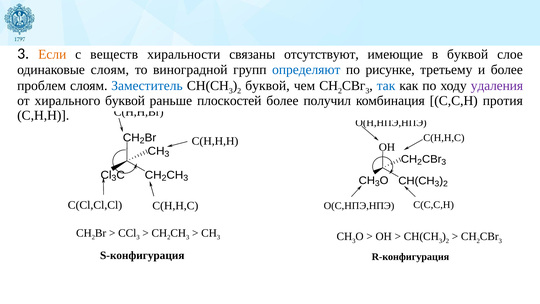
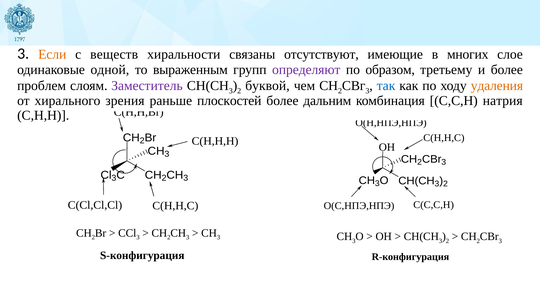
в буквой: буквой -> многих
одинаковые слоям: слоям -> одной
виноградной: виноградной -> выраженным
определяют colour: blue -> purple
рисунке: рисунке -> образом
Заместитель colour: blue -> purple
удаления colour: purple -> orange
хирального буквой: буквой -> зрения
получил: получил -> дальним
протия: протия -> натрия
